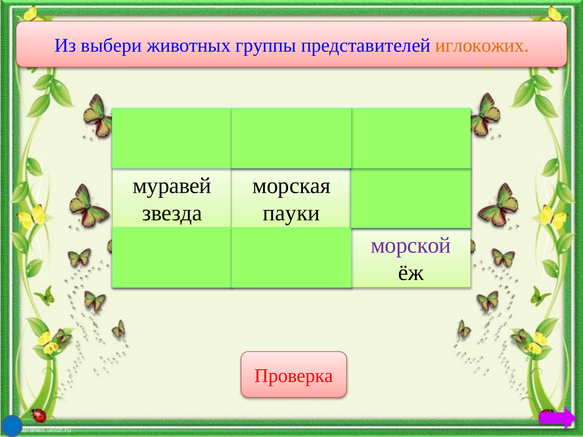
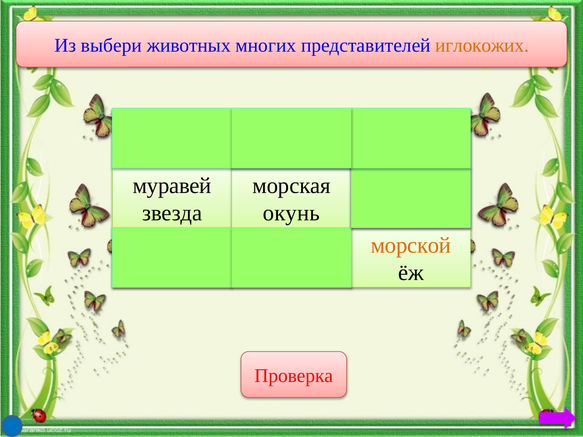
группы: группы -> многих
пауки: пауки -> окунь
морской colour: purple -> orange
